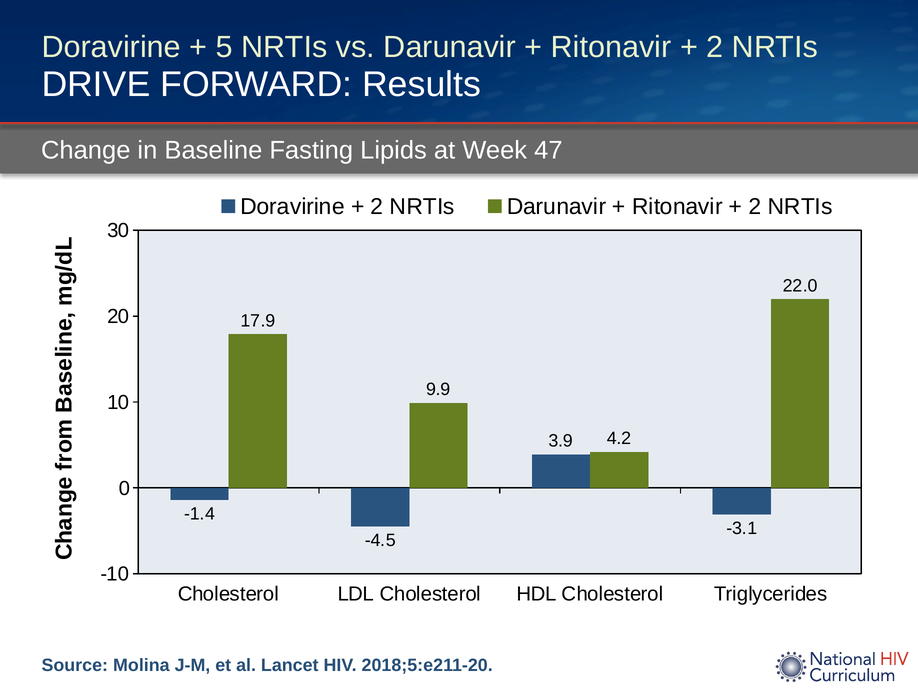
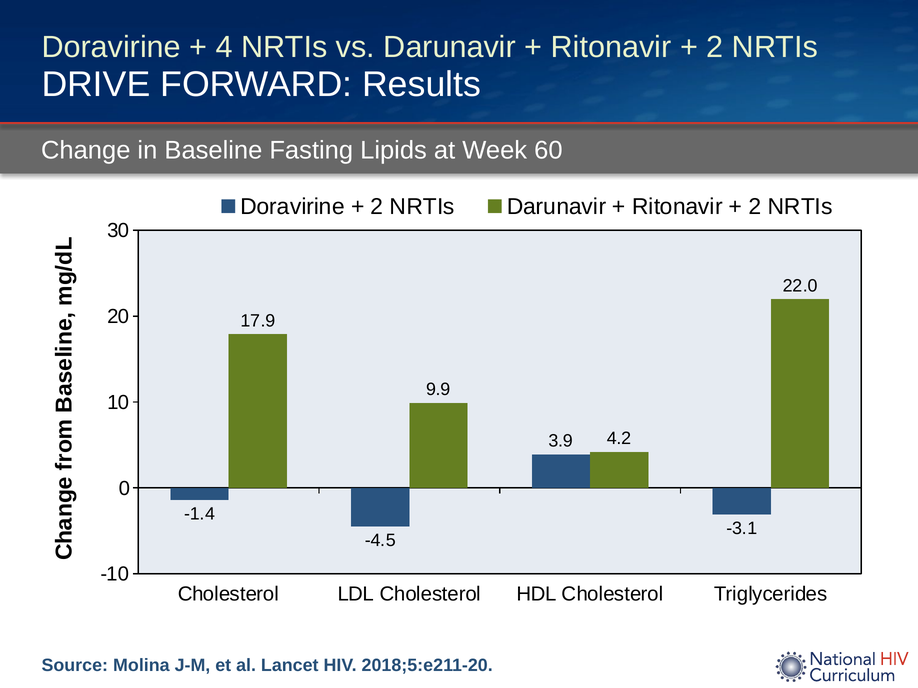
5: 5 -> 4
47: 47 -> 60
